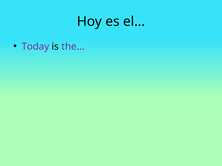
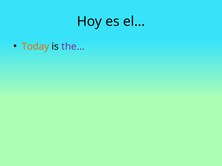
Today colour: purple -> orange
